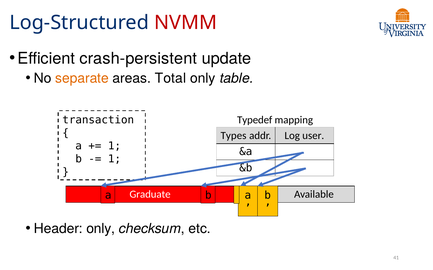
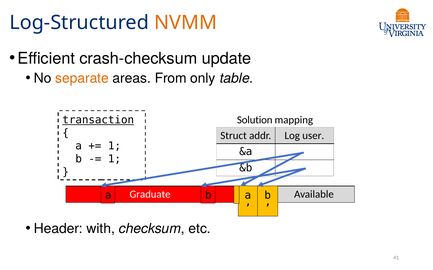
NVMM colour: red -> orange
crash-persistent: crash-persistent -> crash-checksum
Total: Total -> From
transaction underline: none -> present
Typedef: Typedef -> Solution
Types: Types -> Struct
Header only: only -> with
